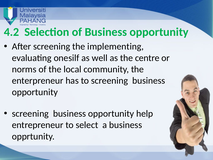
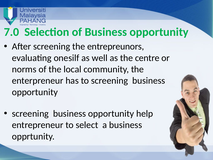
4.2: 4.2 -> 7.0
implementing: implementing -> entrepreunors
